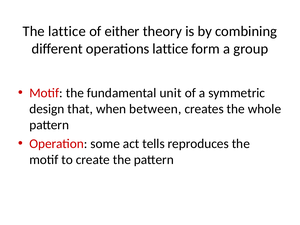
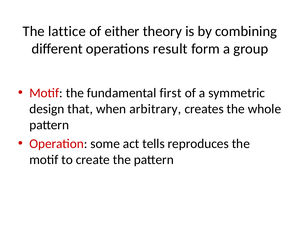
operations lattice: lattice -> result
unit: unit -> first
between: between -> arbitrary
